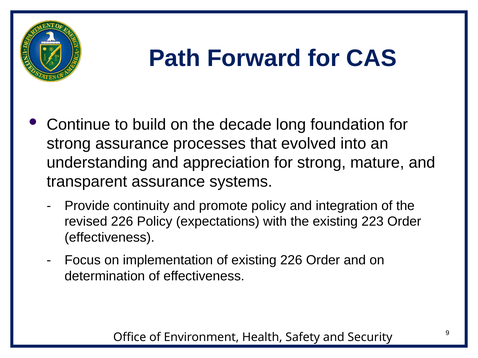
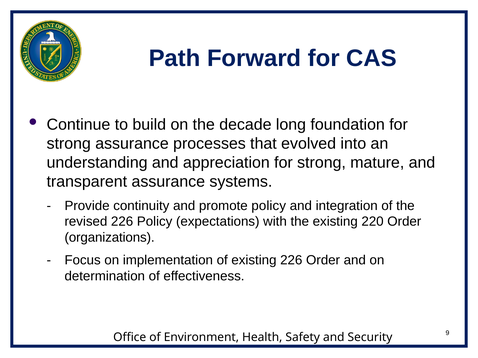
223: 223 -> 220
effectiveness at (110, 238): effectiveness -> organizations
